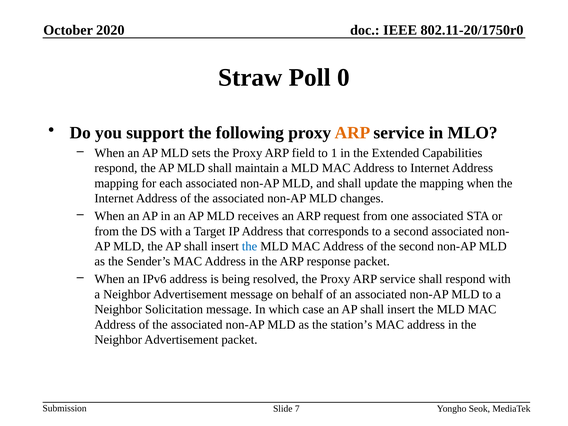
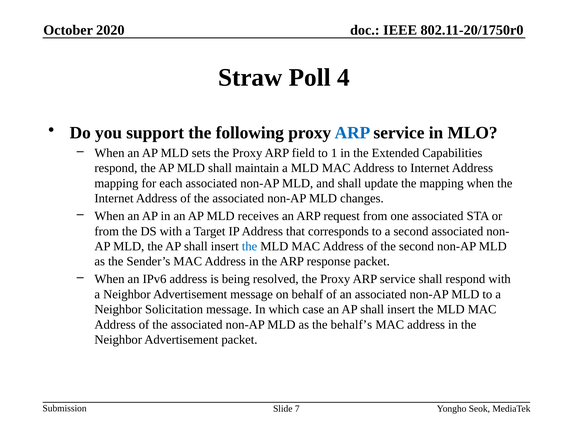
0: 0 -> 4
ARP at (352, 133) colour: orange -> blue
station’s: station’s -> behalf’s
